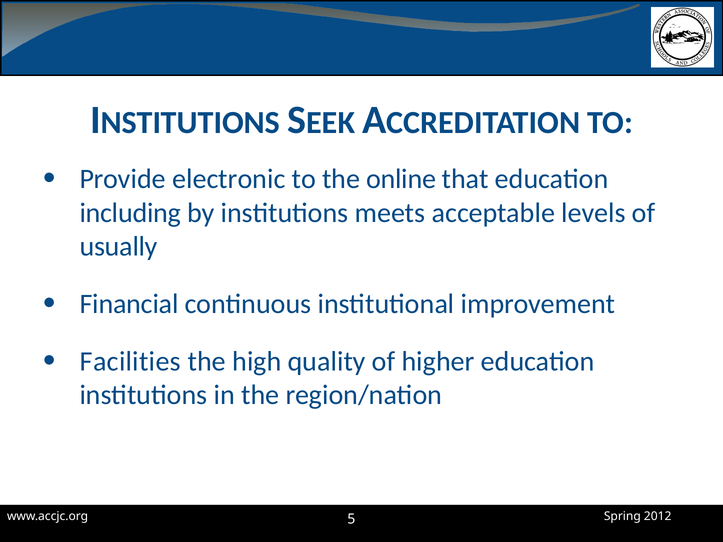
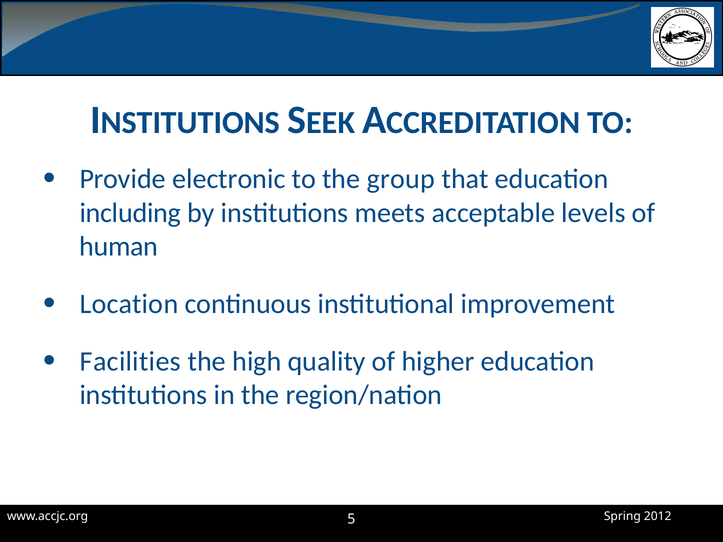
online: online -> group
usually: usually -> human
Financial: Financial -> Location
